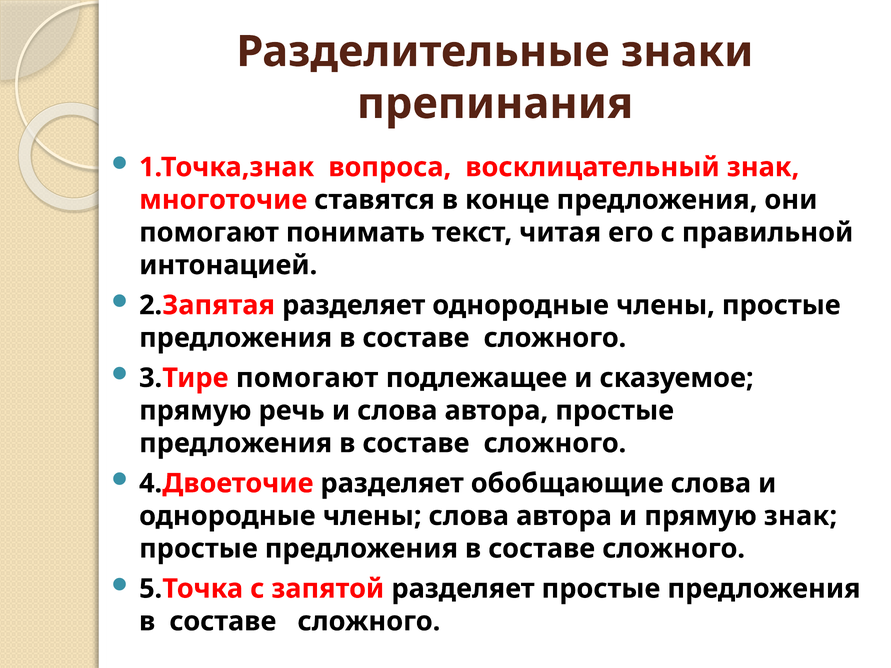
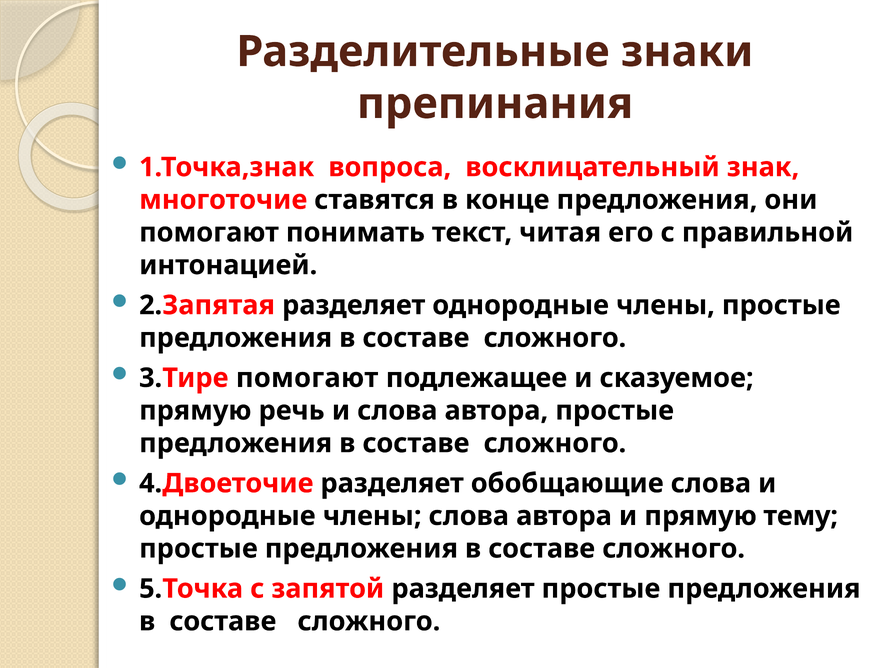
прямую знак: знак -> тему
